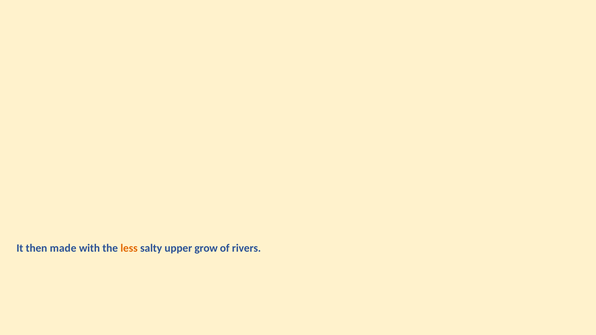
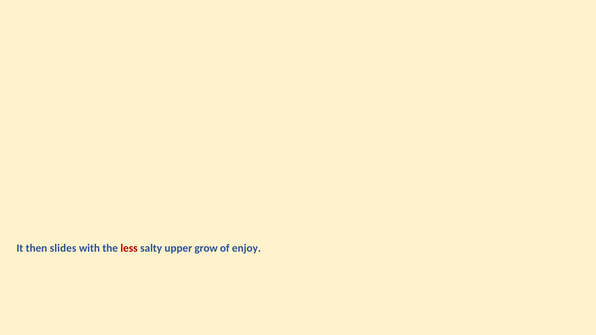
made: made -> slides
less colour: orange -> red
rivers: rivers -> enjoy
